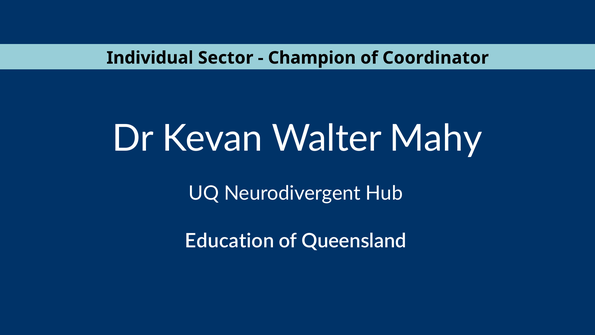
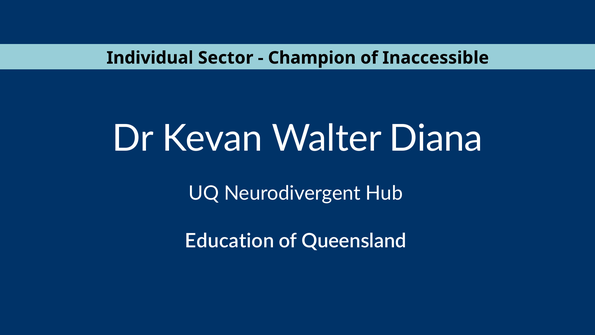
Coordinator: Coordinator -> Inaccessible
Mahy: Mahy -> Diana
